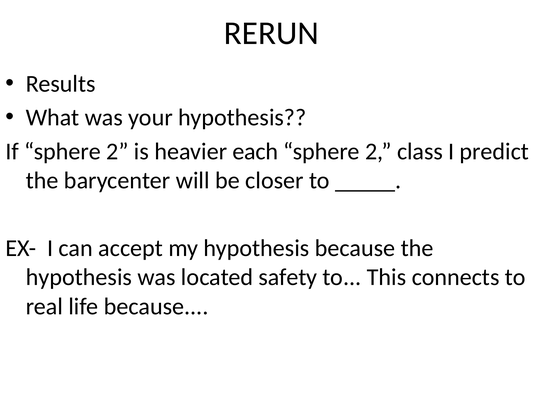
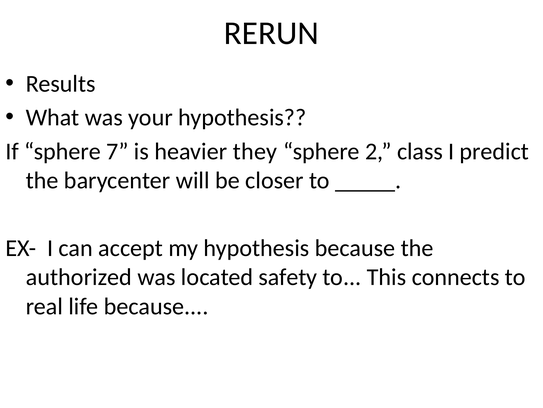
If sphere 2: 2 -> 7
each: each -> they
hypothesis at (79, 277): hypothesis -> authorized
